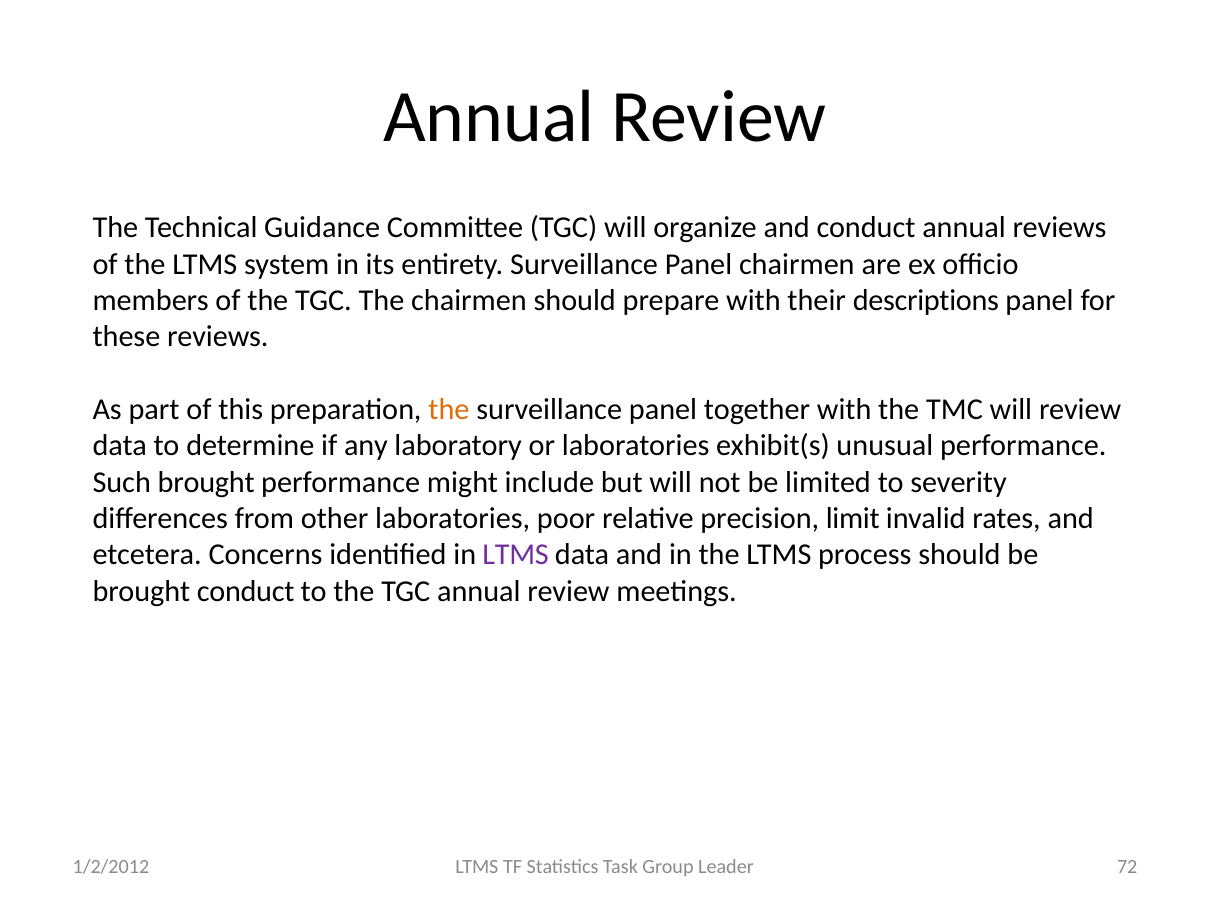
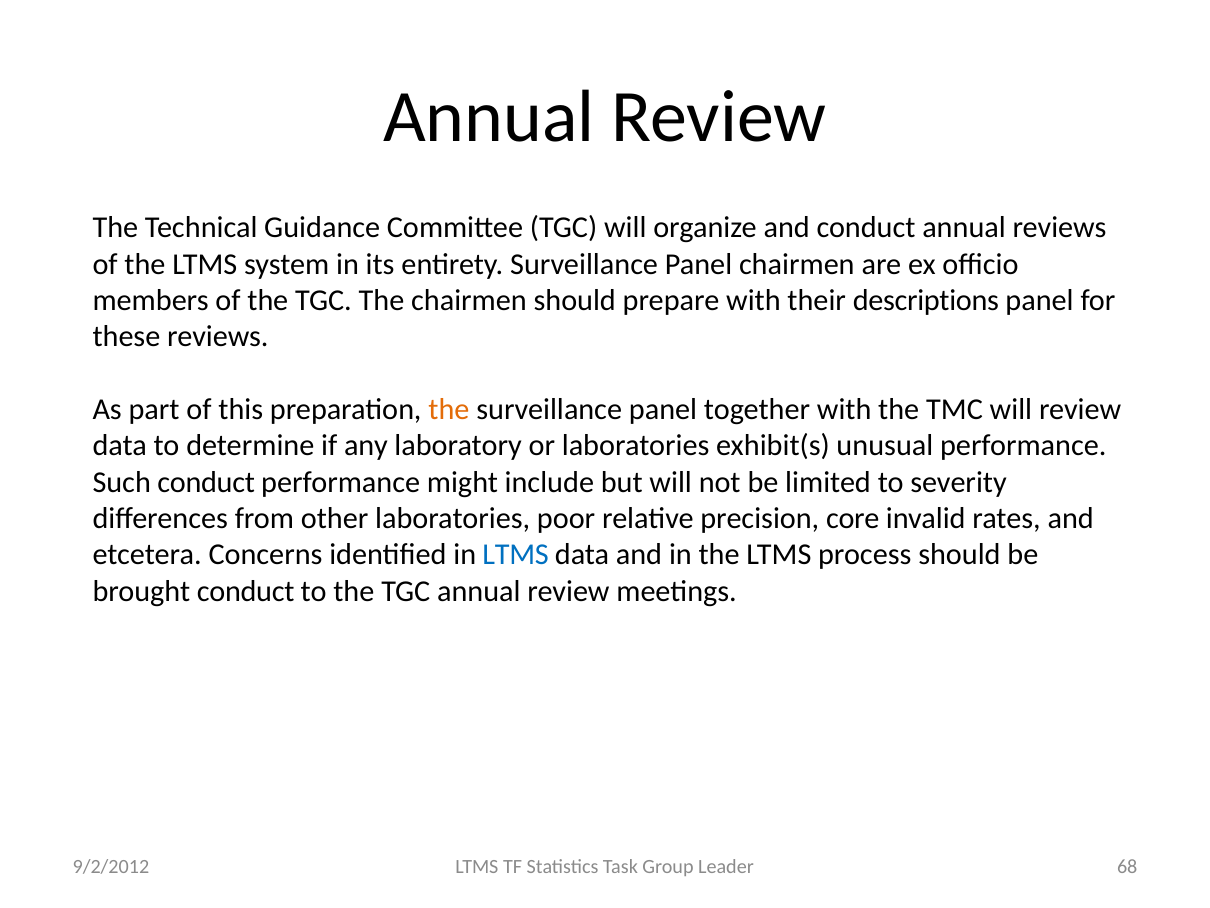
Such brought: brought -> conduct
limit: limit -> core
LTMS at (516, 555) colour: purple -> blue
72: 72 -> 68
1/2/2012: 1/2/2012 -> 9/2/2012
